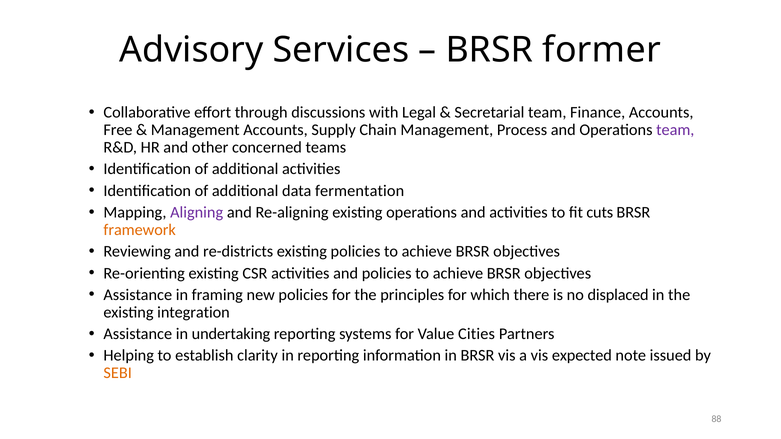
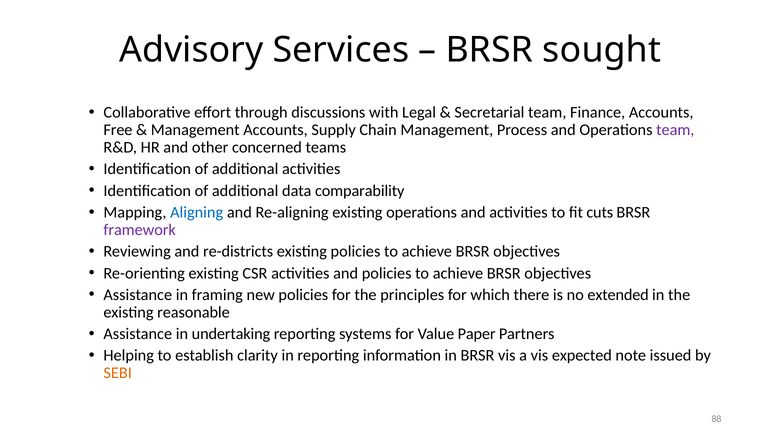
former: former -> sought
fermentation: fermentation -> comparability
Aligning colour: purple -> blue
framework colour: orange -> purple
displaced: displaced -> extended
integration: integration -> reasonable
Cities: Cities -> Paper
